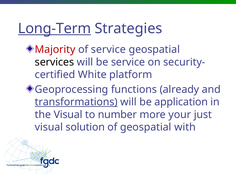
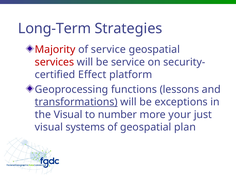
Long-Term underline: present -> none
services colour: black -> red
White: White -> Effect
already: already -> lessons
application: application -> exceptions
solution: solution -> systems
with: with -> plan
